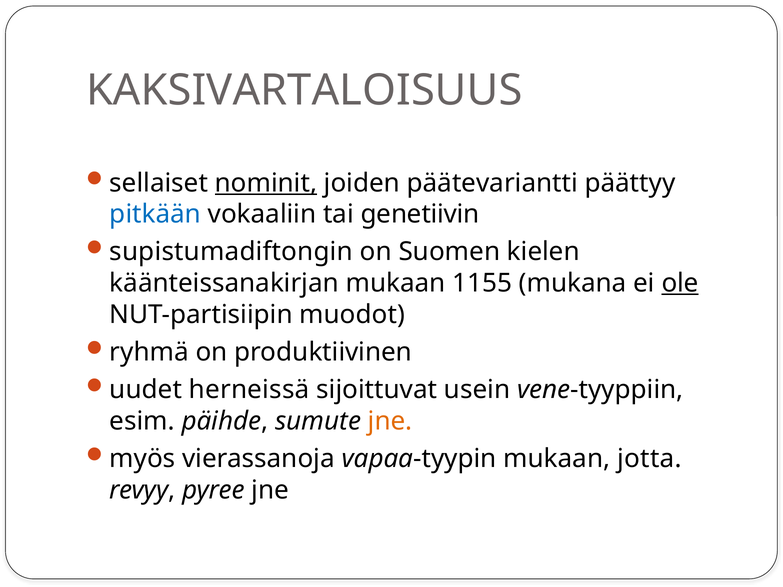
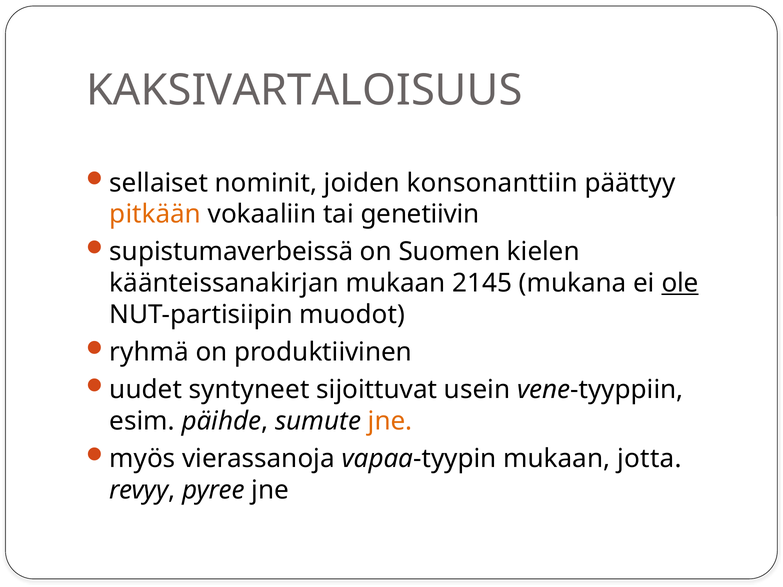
nominit underline: present -> none
päätevariantti: päätevariantti -> konsonanttiin
pitkään colour: blue -> orange
supistumadiftongin: supistumadiftongin -> supistumaverbeissä
1155: 1155 -> 2145
herneissä: herneissä -> syntyneet
